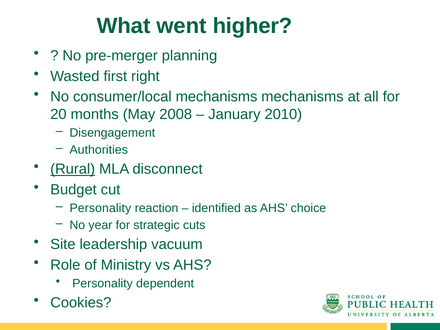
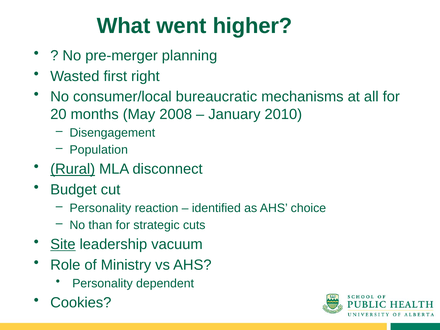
consumer/local mechanisms: mechanisms -> bureaucratic
Authorities: Authorities -> Population
year: year -> than
Site underline: none -> present
